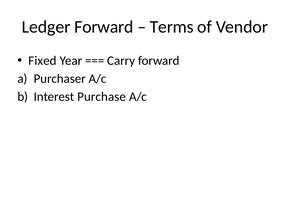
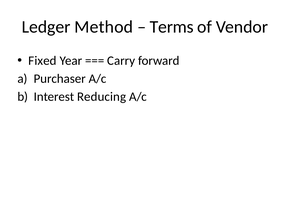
Ledger Forward: Forward -> Method
Purchase: Purchase -> Reducing
